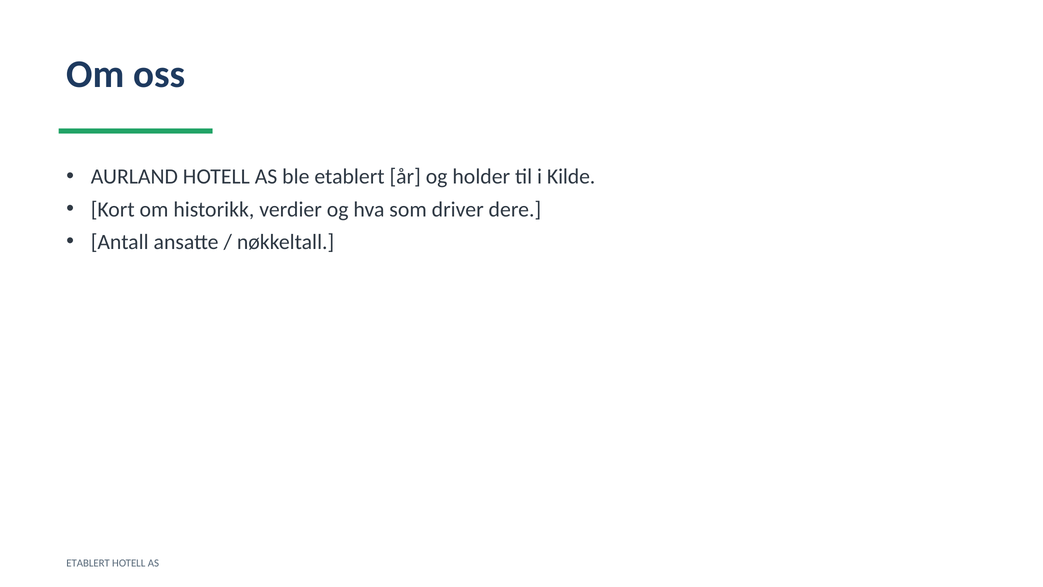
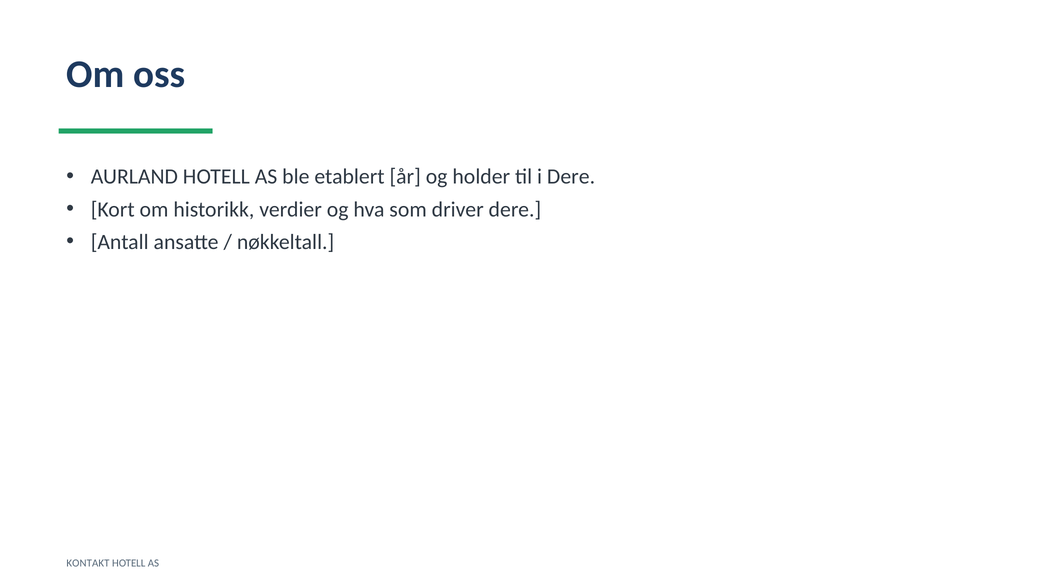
i Kilde: Kilde -> Dere
ETABLERT at (88, 563): ETABLERT -> KONTAKT
